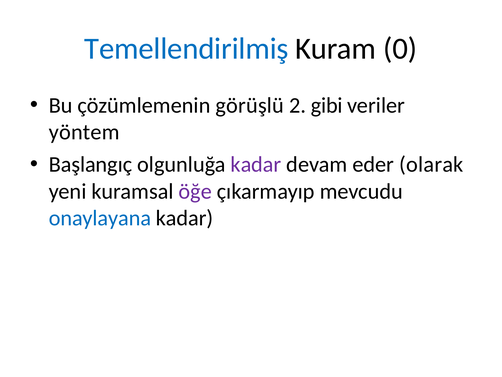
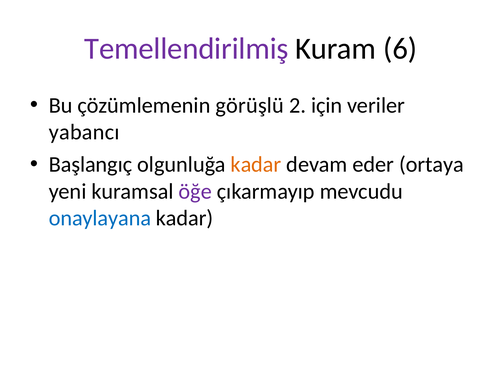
Temellendirilmiş colour: blue -> purple
0: 0 -> 6
gibi: gibi -> için
yöntem: yöntem -> yabancı
kadar at (256, 164) colour: purple -> orange
olarak: olarak -> ortaya
